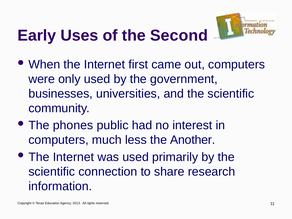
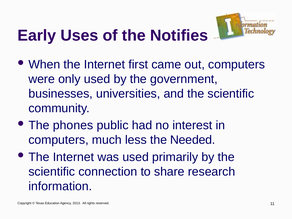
Second: Second -> Notifies
Another: Another -> Needed
